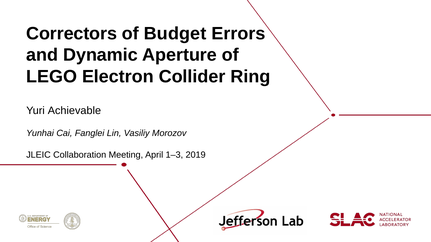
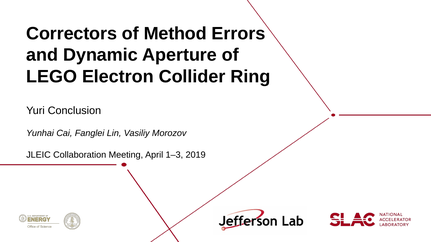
Budget: Budget -> Method
Achievable: Achievable -> Conclusion
